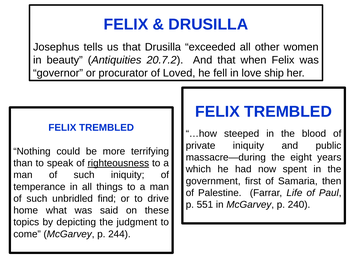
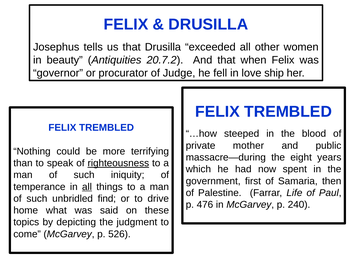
Loved: Loved -> Judge
private iniquity: iniquity -> mother
all at (87, 187) underline: none -> present
551: 551 -> 476
244: 244 -> 526
